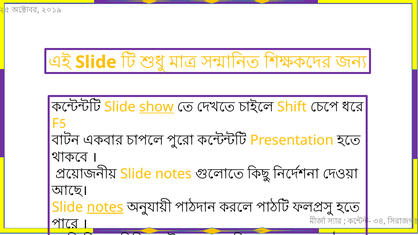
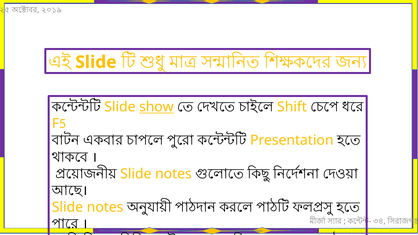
notes at (105, 207) underline: present -> none
